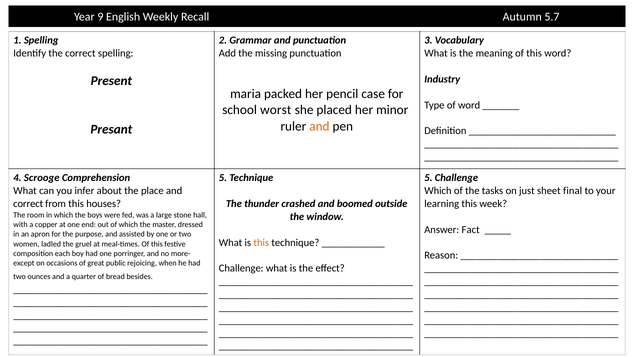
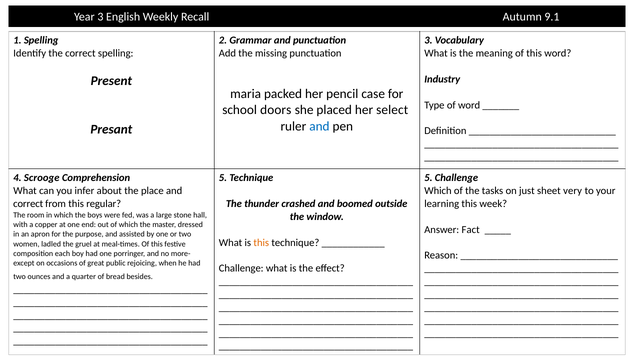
Year 9: 9 -> 3
5.7: 5.7 -> 9.1
worst: worst -> doors
minor: minor -> select
and at (319, 126) colour: orange -> blue
final: final -> very
houses: houses -> regular
